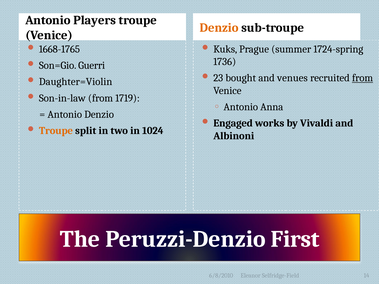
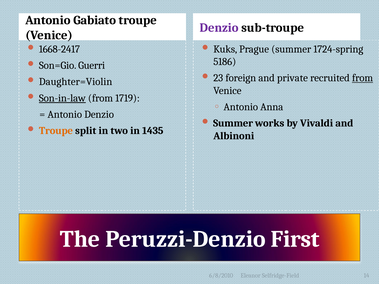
Players: Players -> Gabiato
Denzio at (219, 28) colour: orange -> purple
1668-1765: 1668-1765 -> 1668-2417
1736: 1736 -> 5186
bought: bought -> foreign
venues: venues -> private
Son-in-law underline: none -> present
Engaged at (233, 123): Engaged -> Summer
1024: 1024 -> 1435
